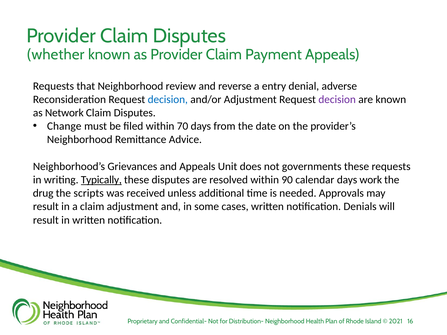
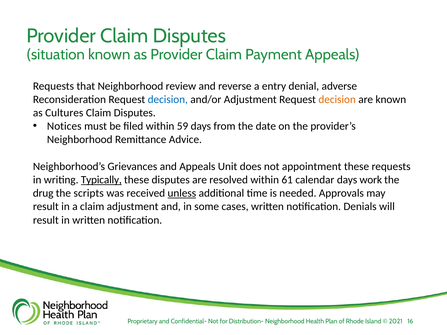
whether: whether -> situation
decision at (337, 99) colour: purple -> orange
Network: Network -> Cultures
Change: Change -> Notices
70: 70 -> 59
governments: governments -> appointment
90: 90 -> 61
unless underline: none -> present
